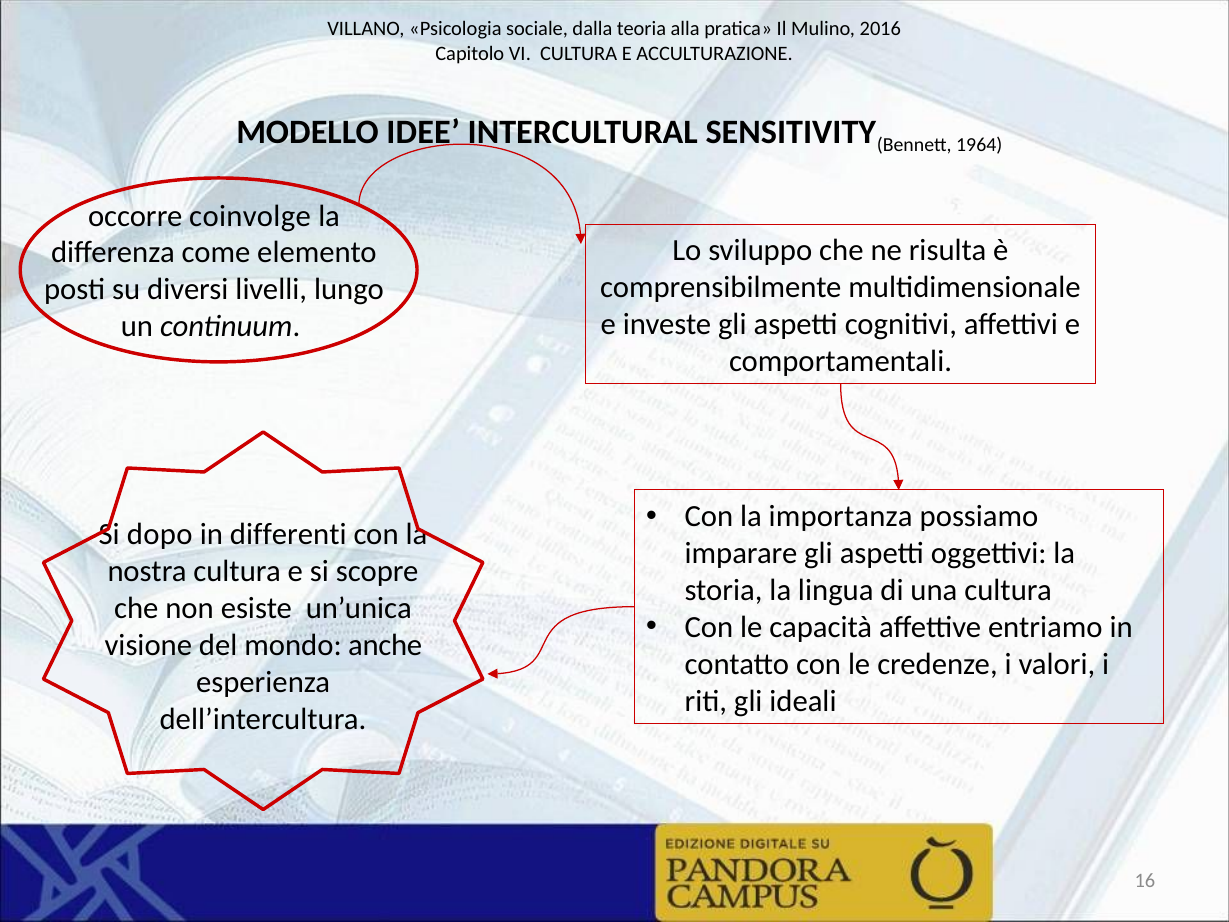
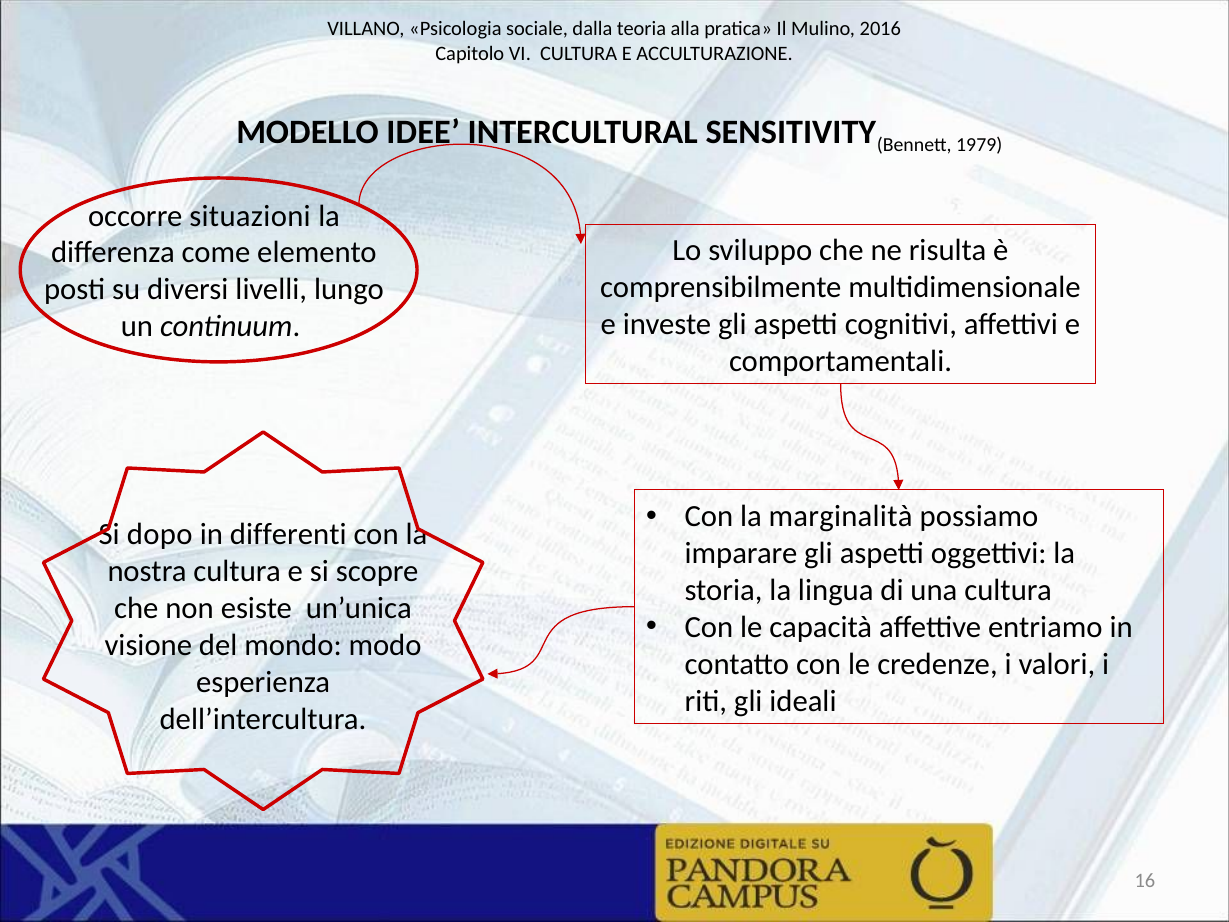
1964: 1964 -> 1979
coinvolge: coinvolge -> situazioni
importanza: importanza -> marginalità
anche: anche -> modo
